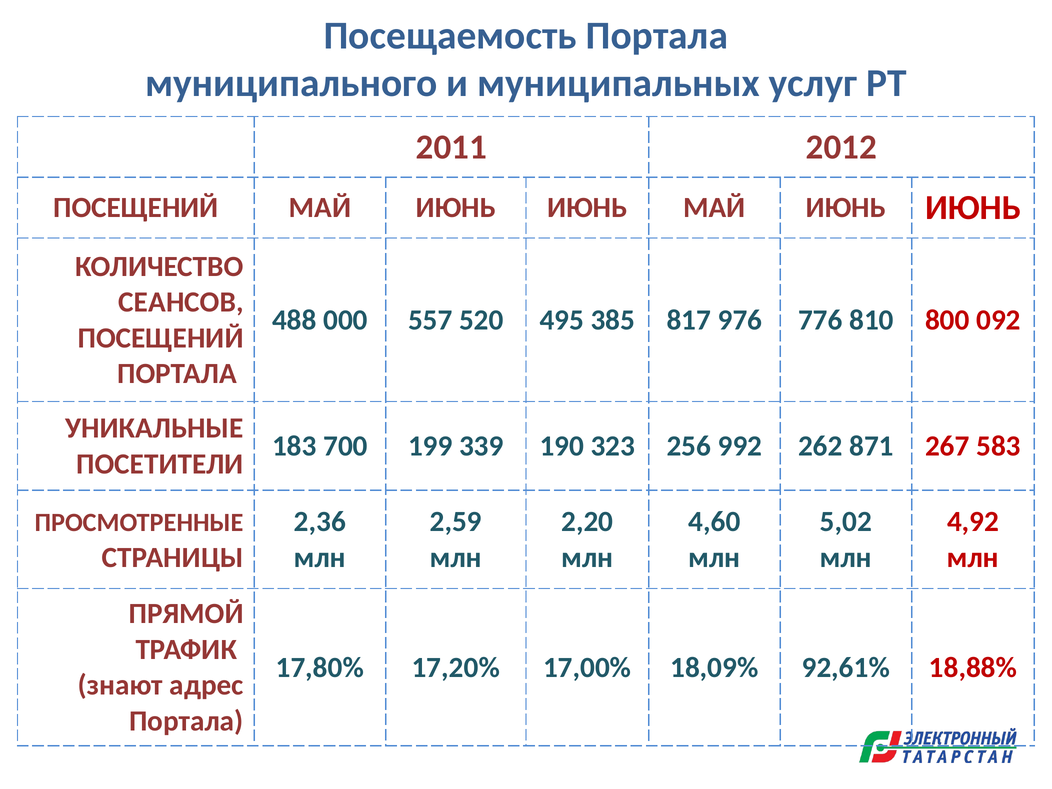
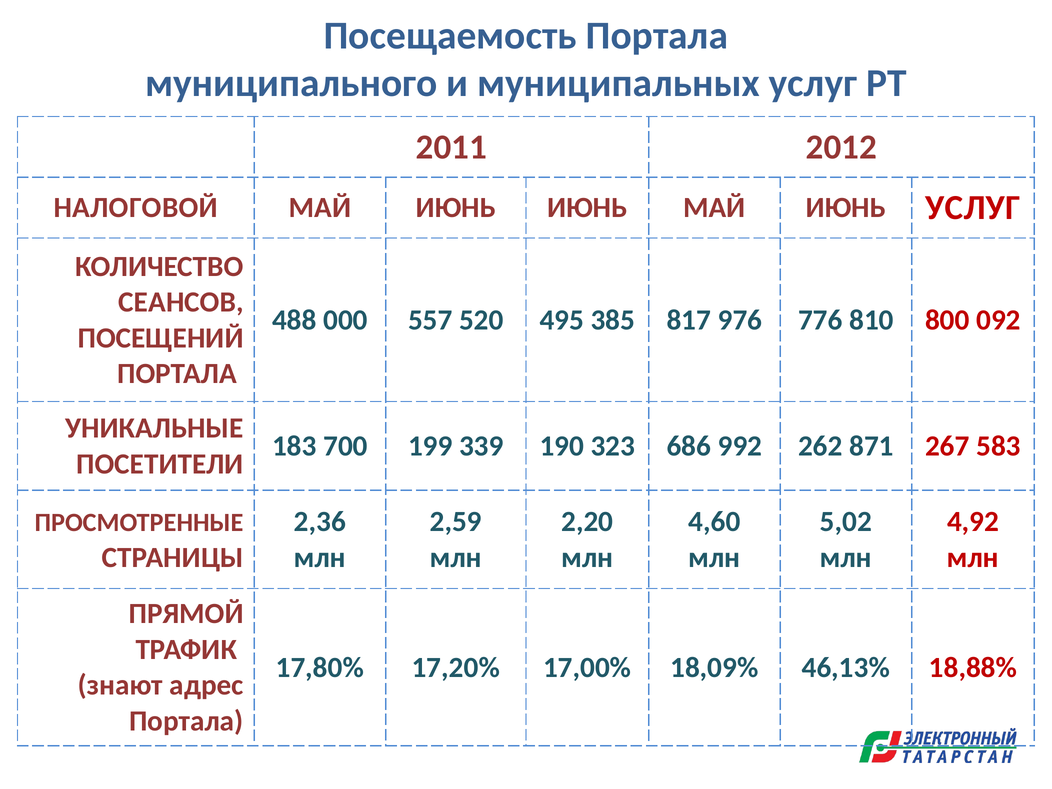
ПОСЕЩЕНИЙ at (136, 208): ПОСЕЩЕНИЙ -> НАЛОГОВОЙ
ИЮНЬ at (973, 208): ИЮНЬ -> УСЛУГ
256: 256 -> 686
92,61%: 92,61% -> 46,13%
